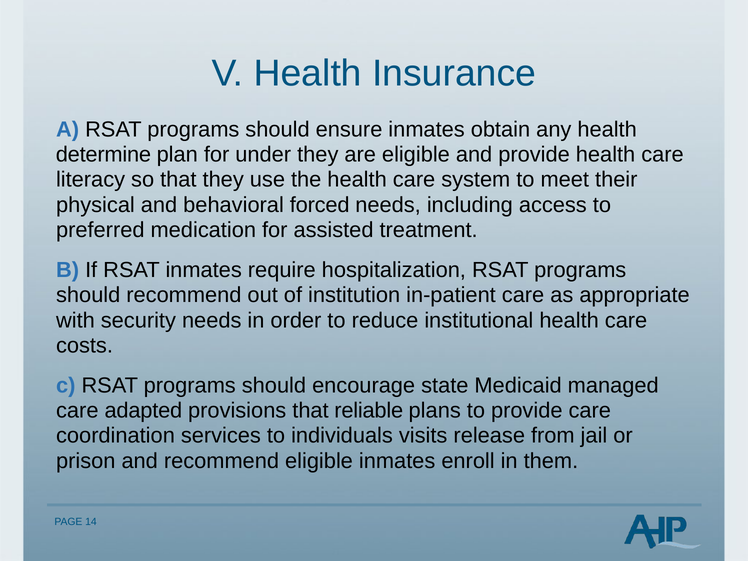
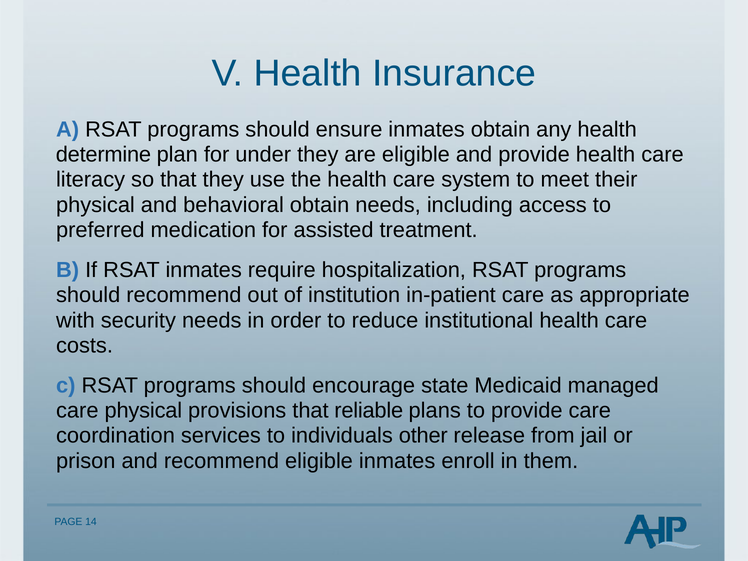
behavioral forced: forced -> obtain
care adapted: adapted -> physical
visits: visits -> other
